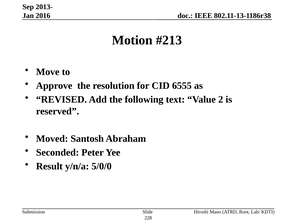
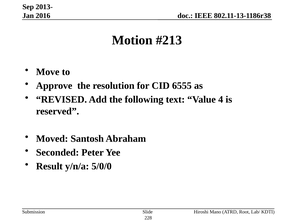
2: 2 -> 4
